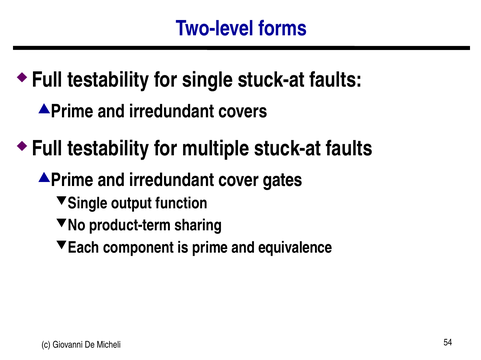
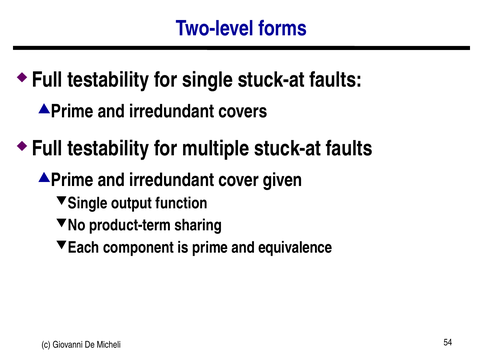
gates: gates -> given
